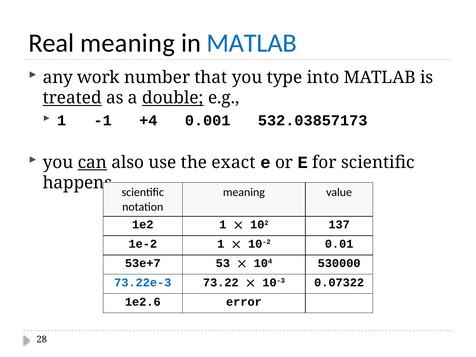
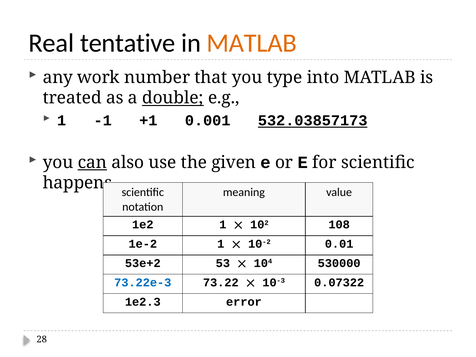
Real meaning: meaning -> tentative
MATLAB at (252, 43) colour: blue -> orange
treated underline: present -> none
+4: +4 -> +1
532.03857173 underline: none -> present
exact: exact -> given
137: 137 -> 108
53e+7: 53e+7 -> 53e+2
1e2.6: 1e2.6 -> 1e2.3
